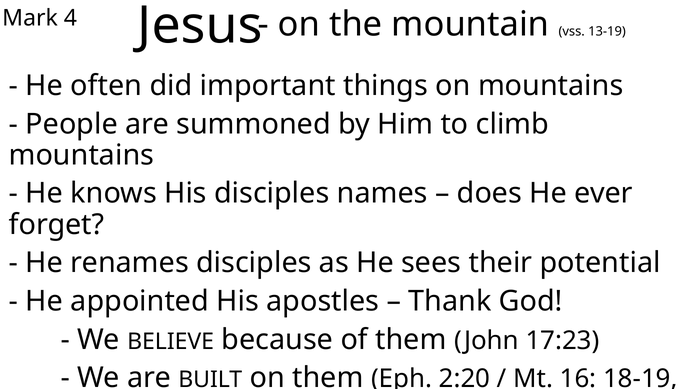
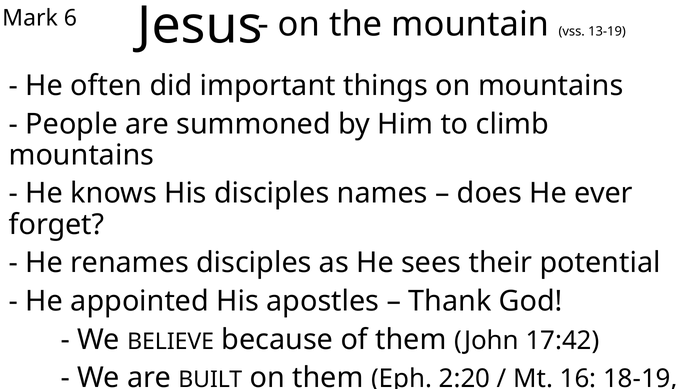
4: 4 -> 6
17:23: 17:23 -> 17:42
